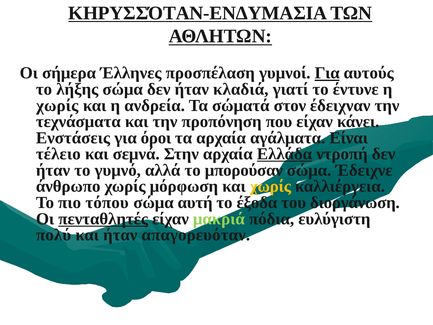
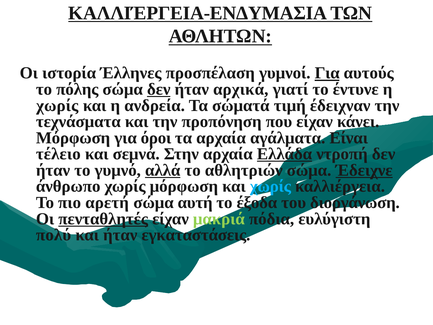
ΚΗΡΥΣΣΌΤΑΝ-ΕΝΔΥΜΑΣΙΑ: ΚΗΡΥΣΣΌΤΑΝ-ΕΝΔΥΜΑΣΙΑ -> ΚΑΛΛΙΈΡΓΕΙΑ-ΕΝΔΥΜΑΣΙΑ
σήμερα: σήμερα -> ιστορία
λήξης: λήξης -> πόλης
δεν at (159, 89) underline: none -> present
κλαδιά: κλαδιά -> αρχικά
στον: στον -> τιμή
Ενστάσεις at (73, 138): Ενστάσεις -> Μόρφωση
αλλά underline: none -> present
μπορούσαν: μπορούσαν -> αθλητριών
Έδειχνε underline: none -> present
χωρίς at (270, 186) colour: yellow -> light blue
τόπου: τόπου -> αρετή
απαγορευόταν: απαγορευόταν -> εγκαταστάσεις
